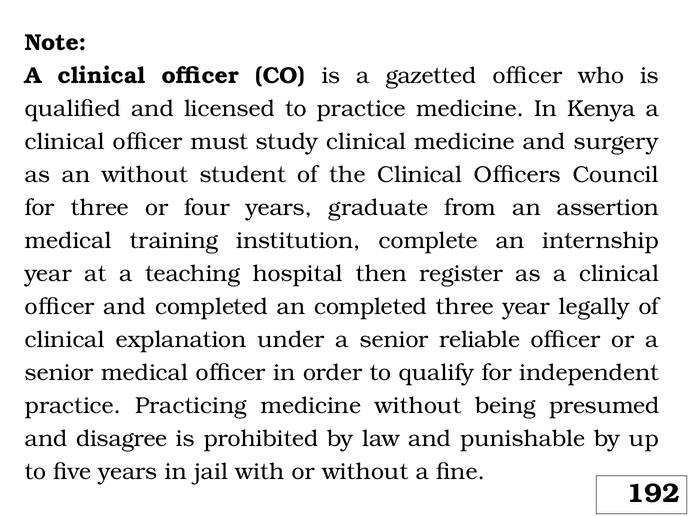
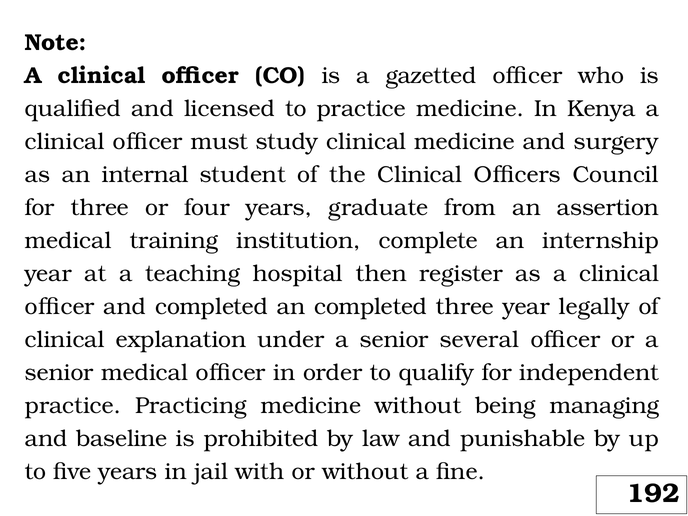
an without: without -> internal
reliable: reliable -> several
presumed: presumed -> managing
disagree: disagree -> baseline
